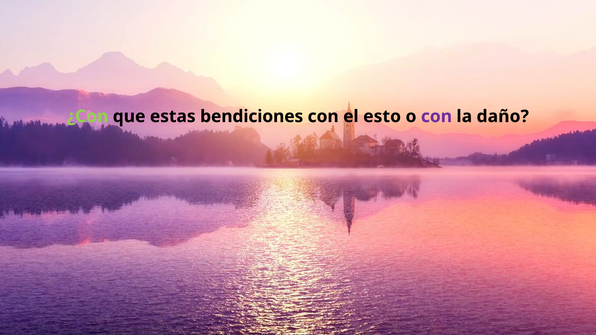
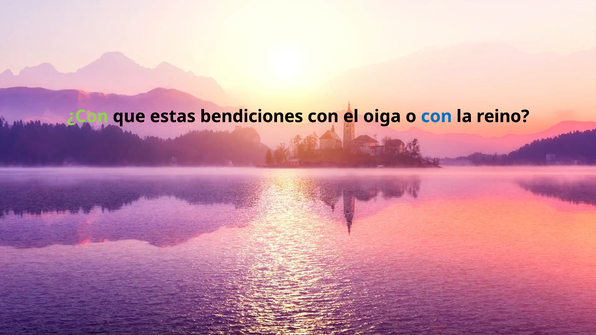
esto: esto -> oiga
con at (436, 116) colour: purple -> blue
daño: daño -> reino
